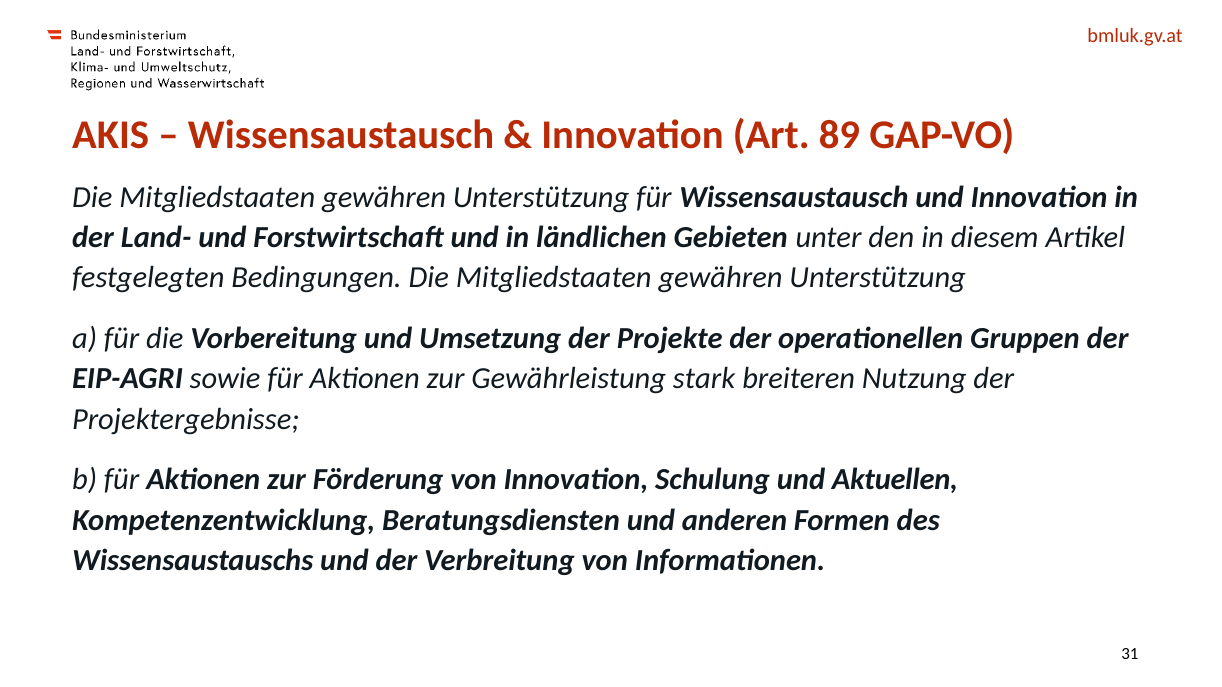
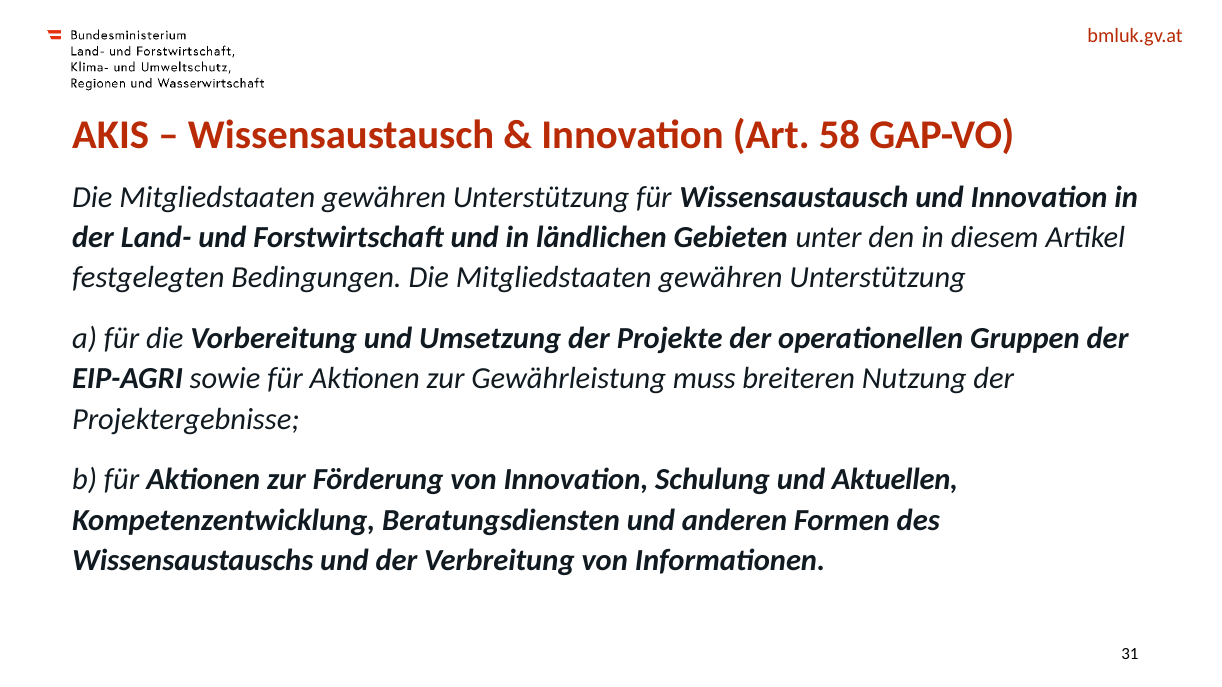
89: 89 -> 58
stark: stark -> muss
